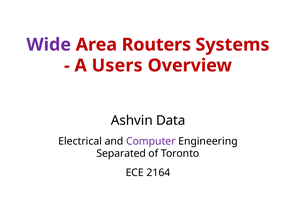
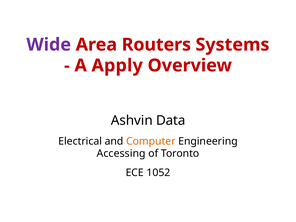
Users: Users -> Apply
Computer colour: purple -> orange
Separated: Separated -> Accessing
2164: 2164 -> 1052
